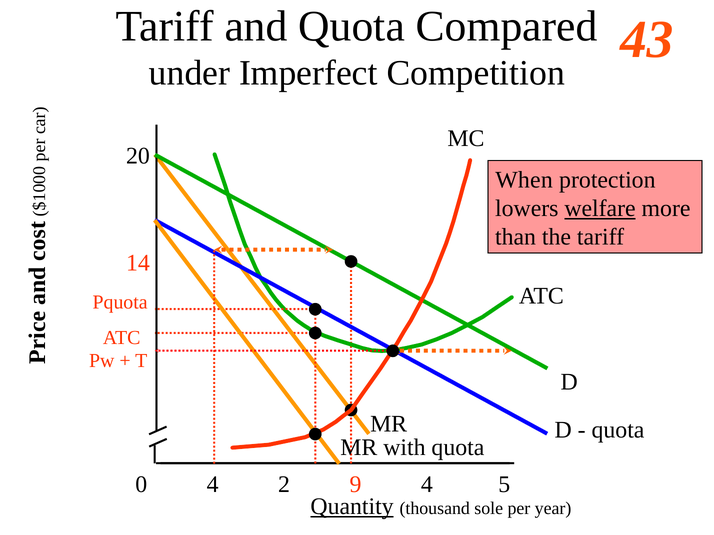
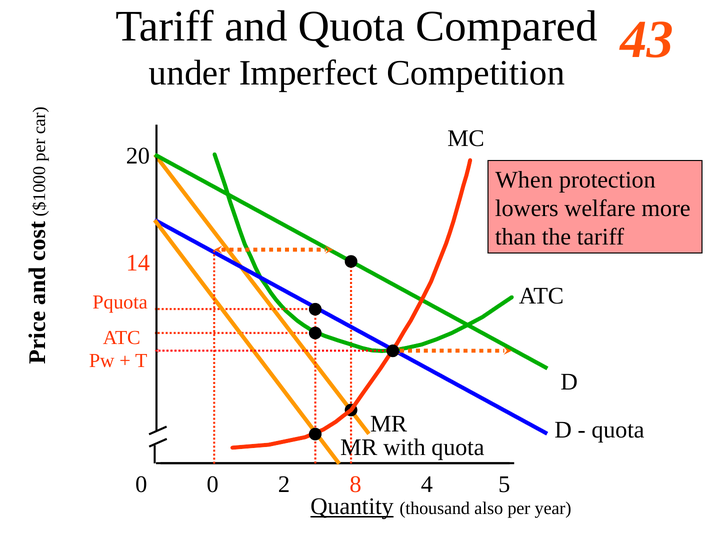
welfare underline: present -> none
4 at (213, 485): 4 -> 0
9: 9 -> 8
sole: sole -> also
